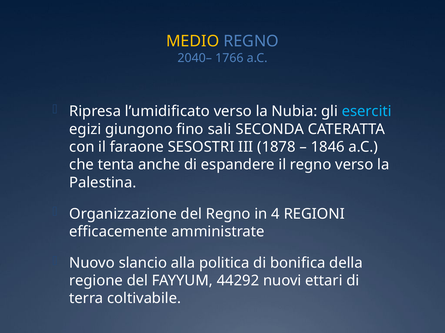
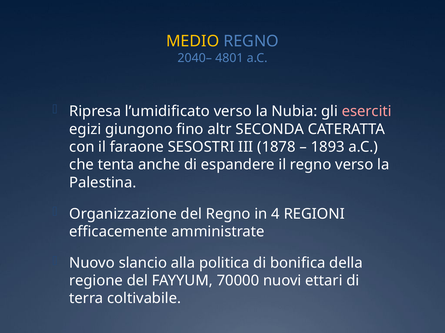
1766: 1766 -> 4801
eserciti colour: light blue -> pink
sali: sali -> altr
1846: 1846 -> 1893
44292: 44292 -> 70000
